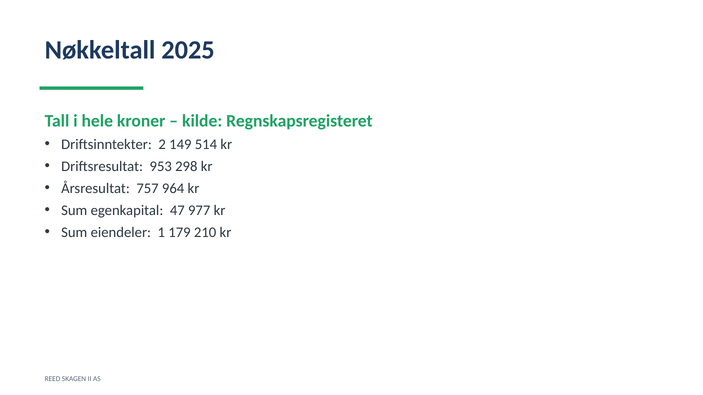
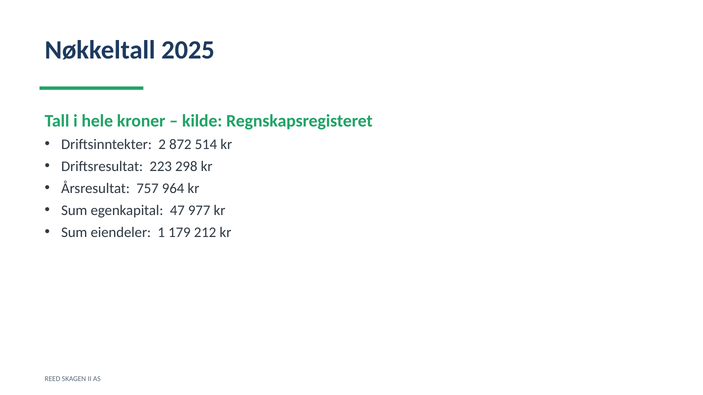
149: 149 -> 872
953: 953 -> 223
210: 210 -> 212
